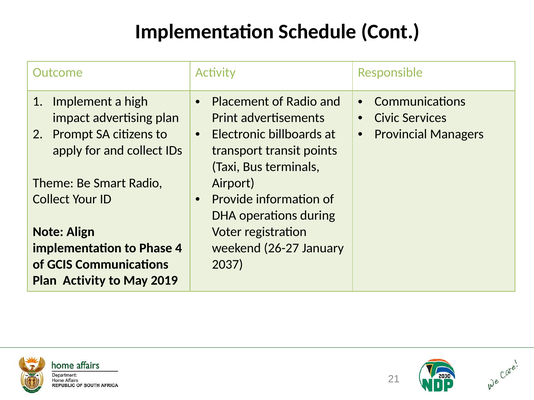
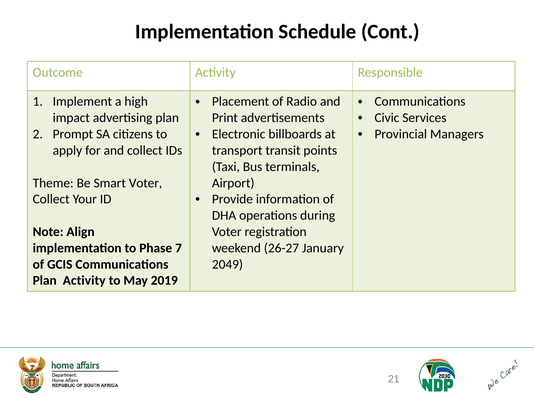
Smart Radio: Radio -> Voter
4: 4 -> 7
2037: 2037 -> 2049
